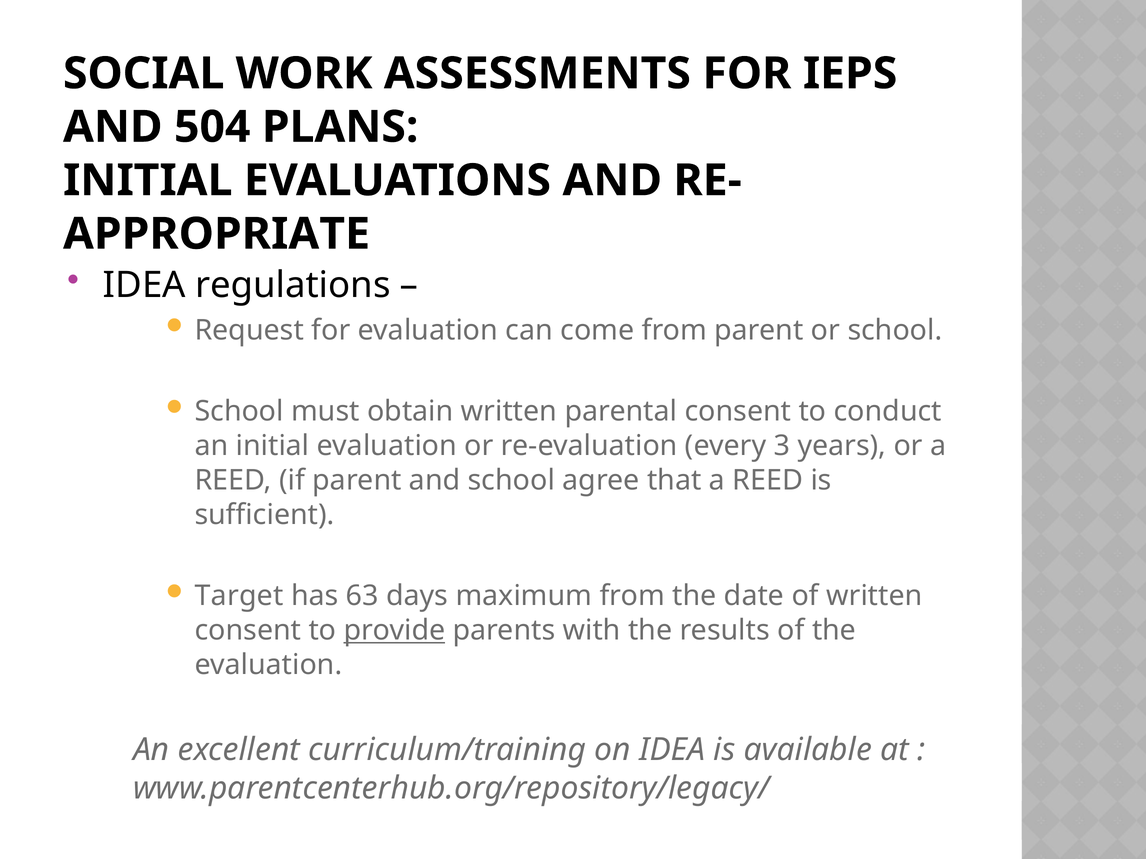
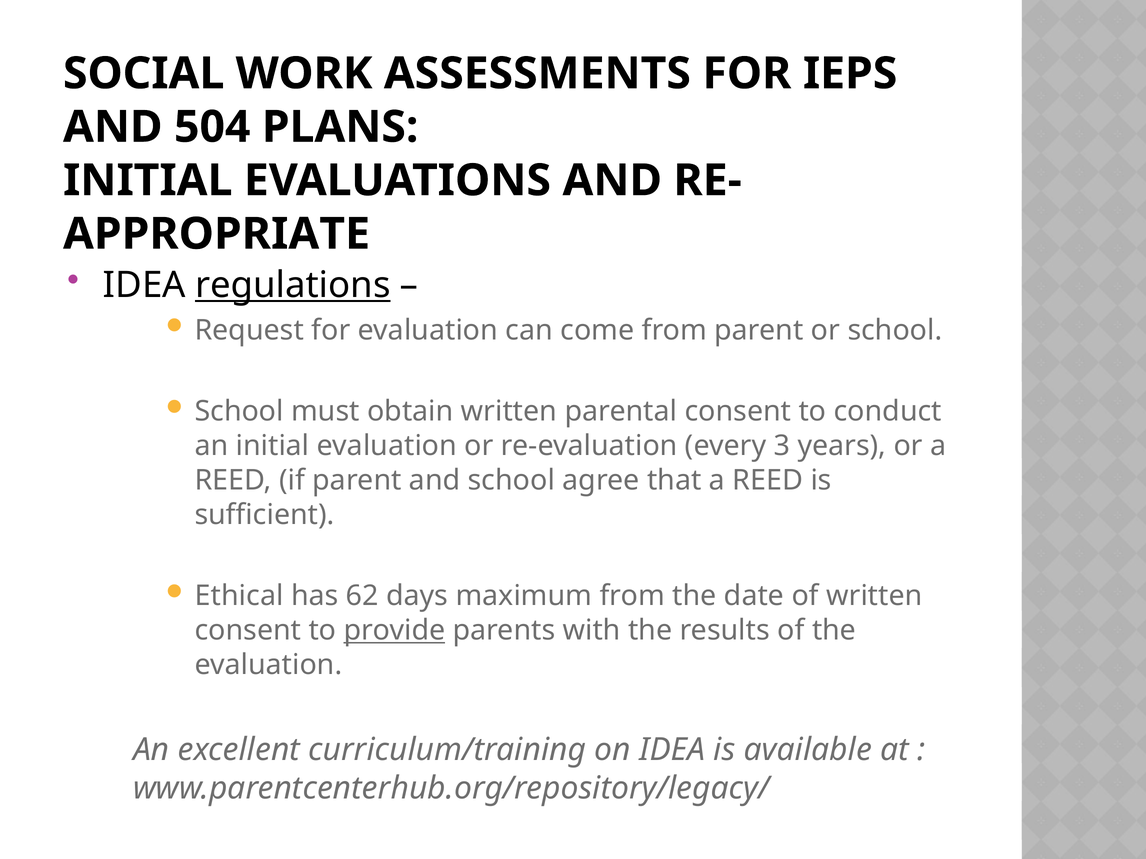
regulations underline: none -> present
Target: Target -> Ethical
63: 63 -> 62
